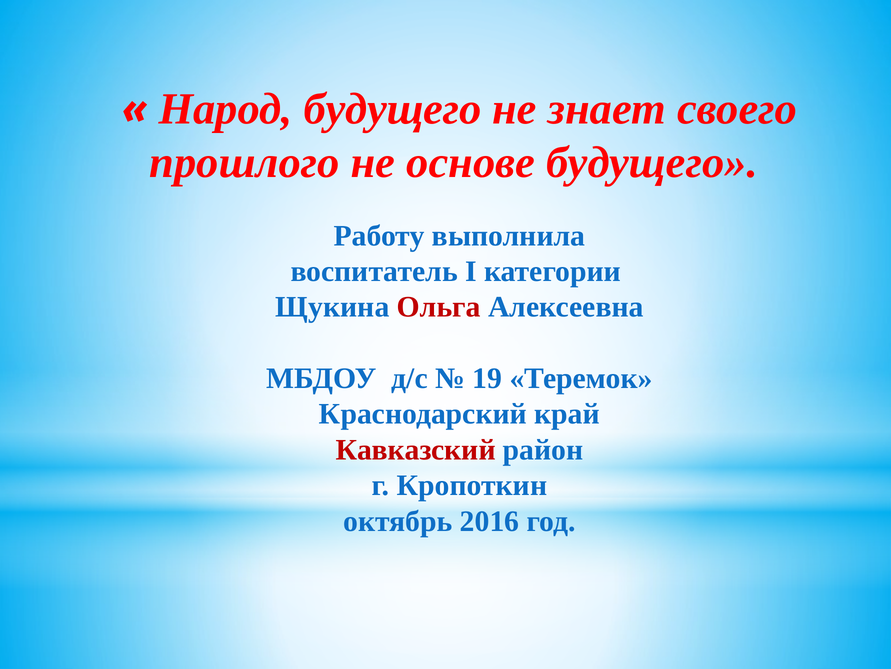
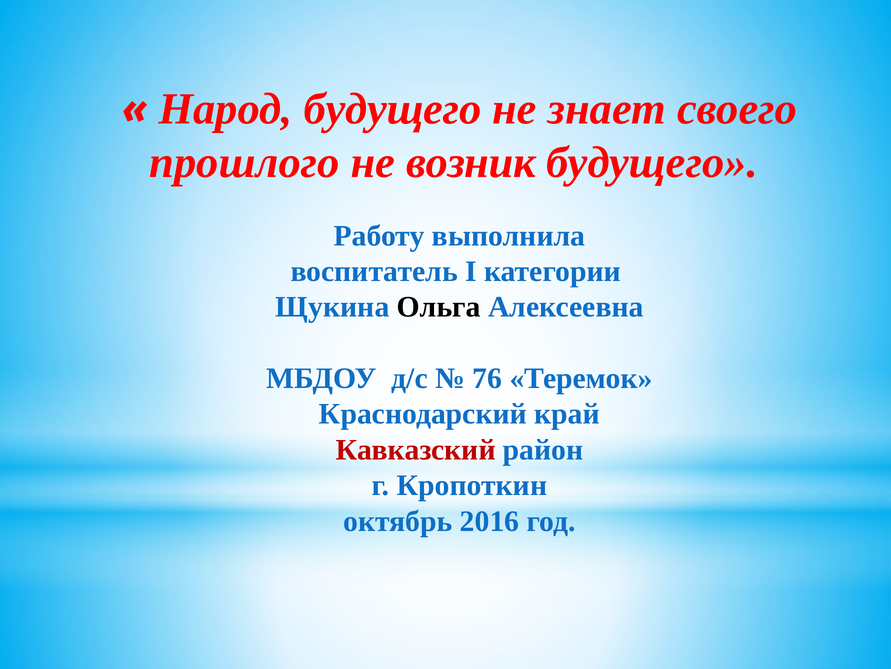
основе: основе -> возник
Ольга colour: red -> black
19: 19 -> 76
